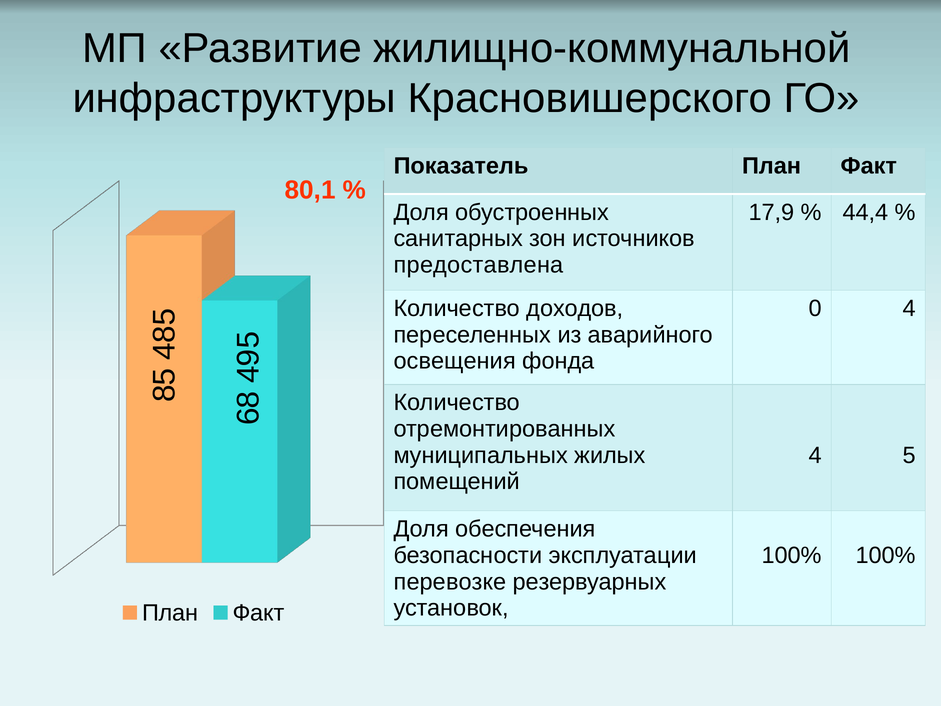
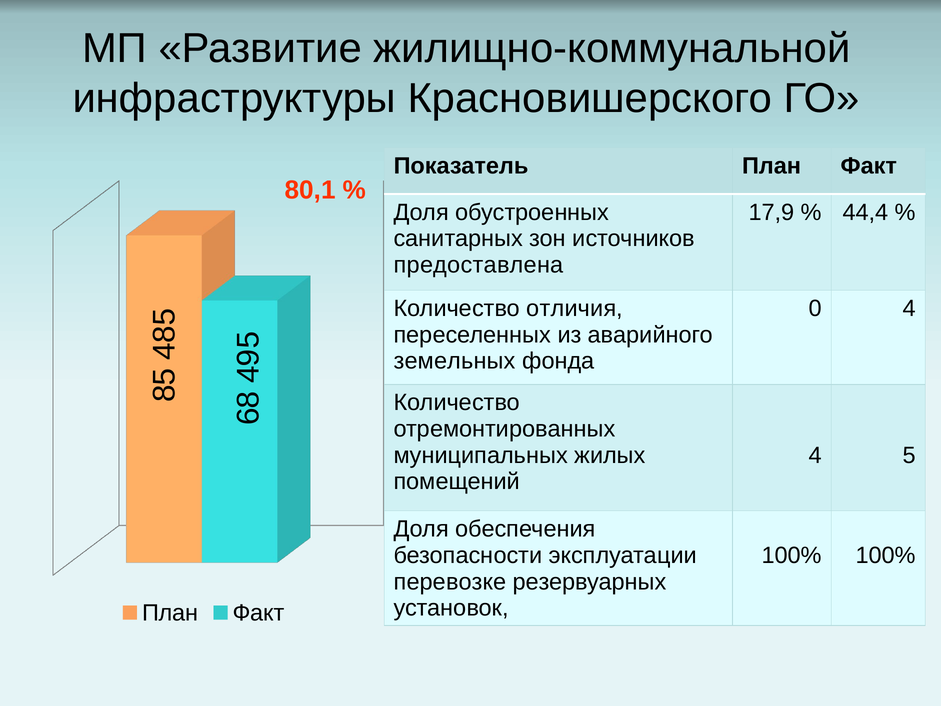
доходов: доходов -> отличия
освещения: освещения -> земельных
